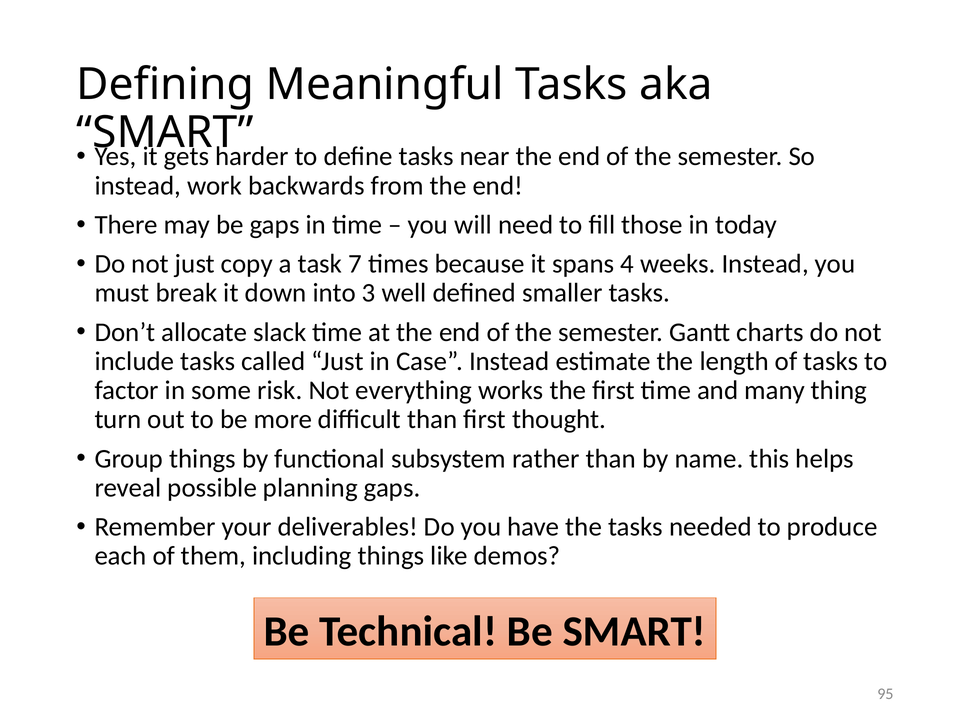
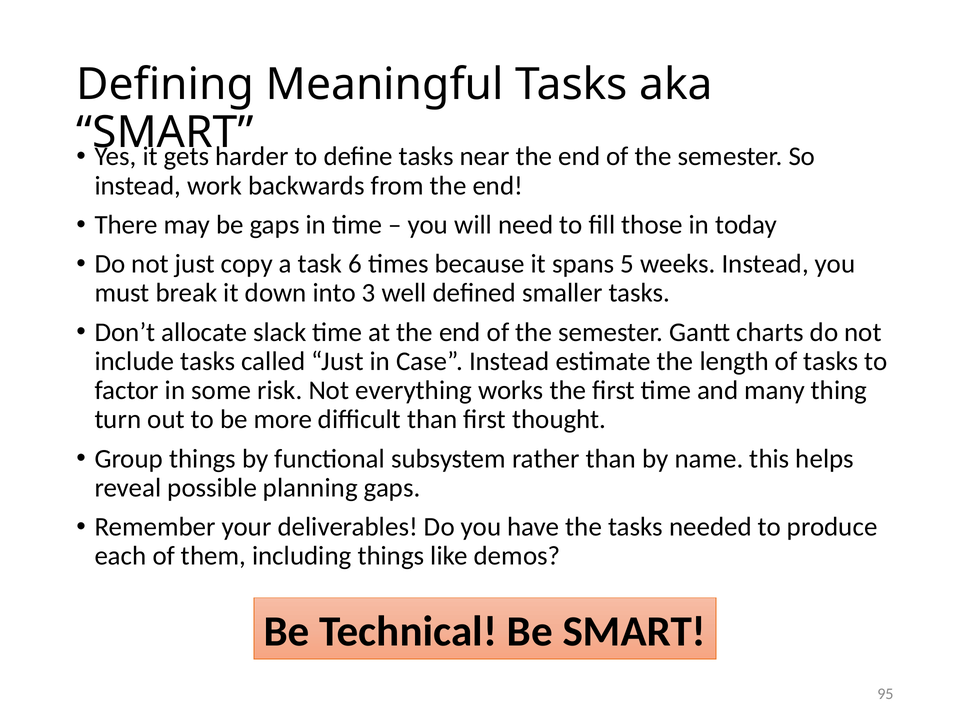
7: 7 -> 6
4: 4 -> 5
